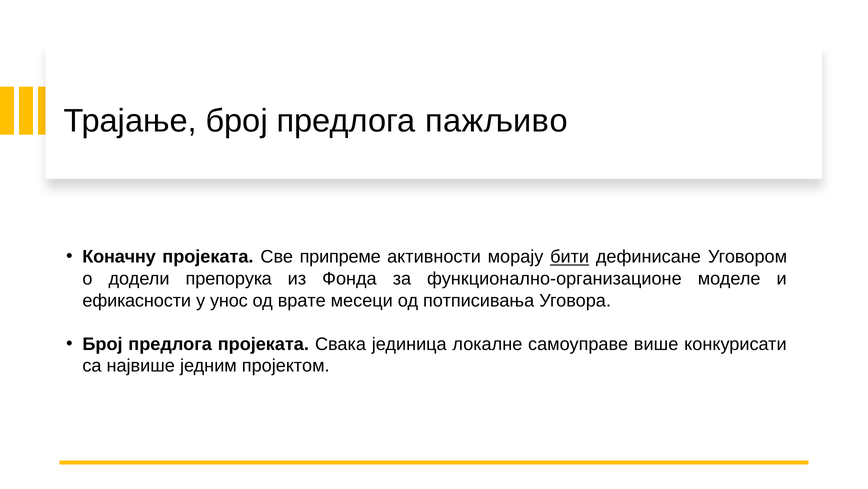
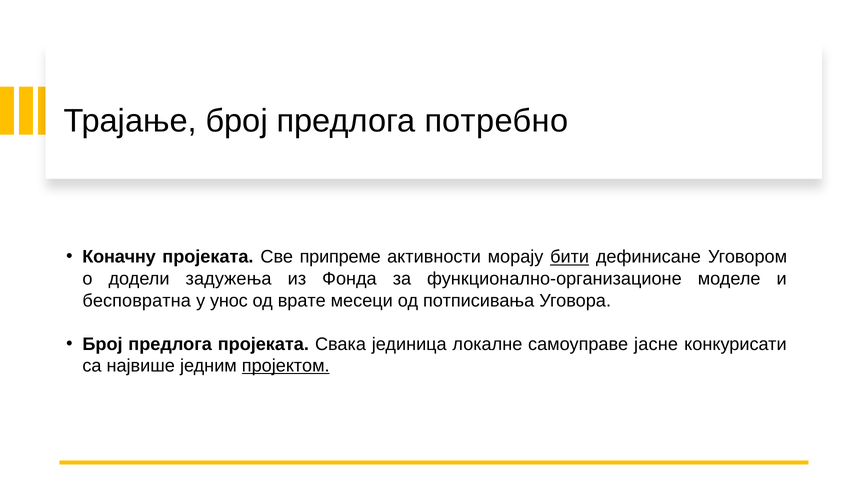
пажљиво: пажљиво -> потребно
препорука: препорука -> задужења
ефикасности: ефикасности -> бесповратна
више: више -> јасне
пројектом underline: none -> present
